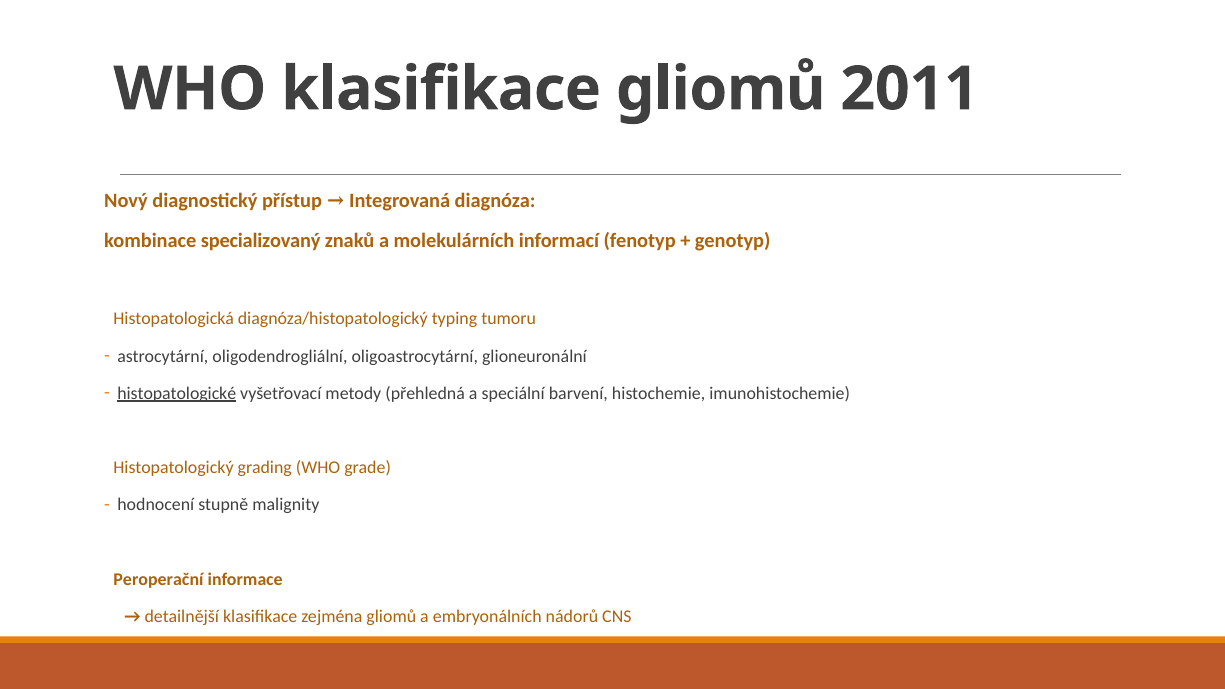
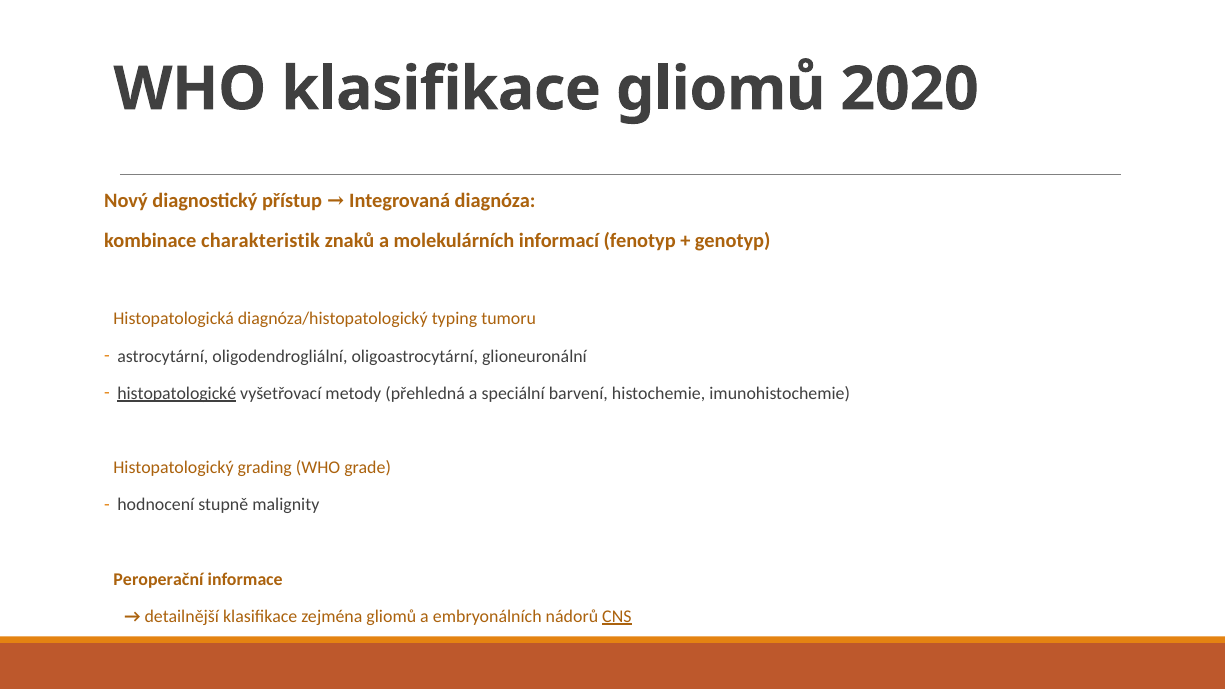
2011: 2011 -> 2020
specializovaný: specializovaný -> charakteristik
CNS underline: none -> present
